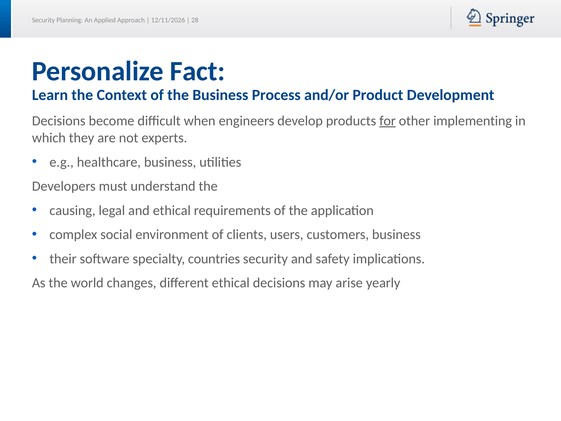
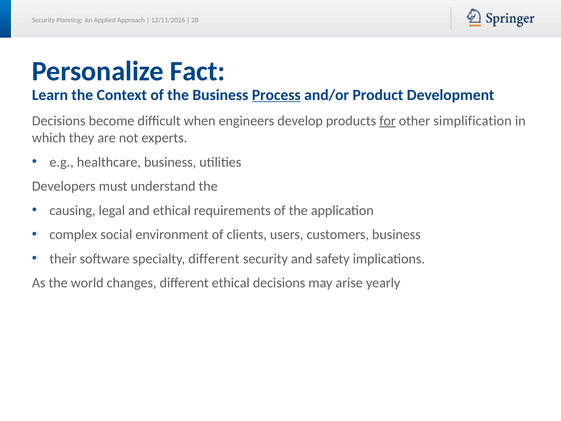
Process underline: none -> present
implementing: implementing -> simplification
specialty countries: countries -> different
